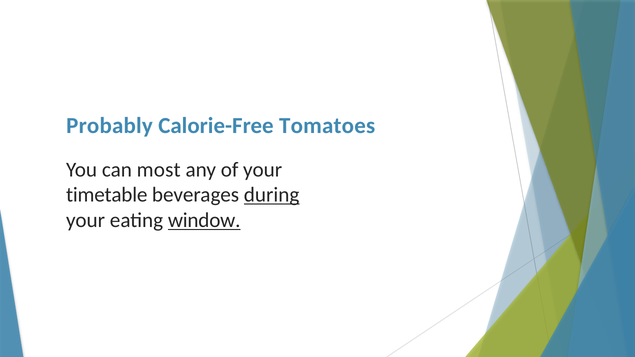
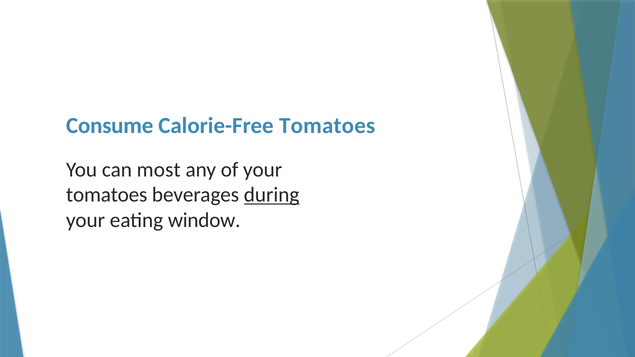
Probably: Probably -> Consume
timetable at (107, 195): timetable -> tomatoes
window underline: present -> none
